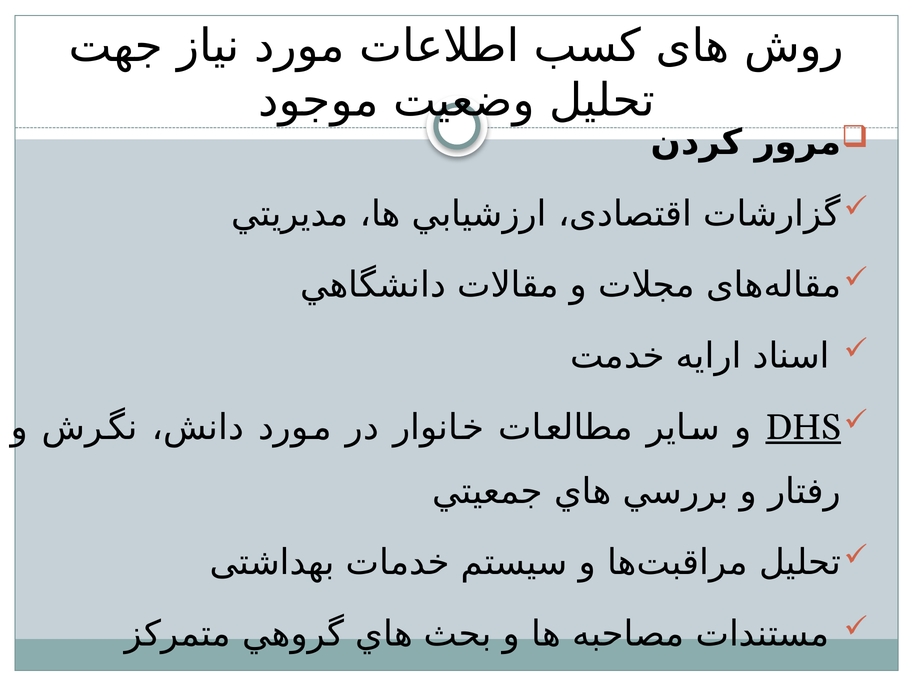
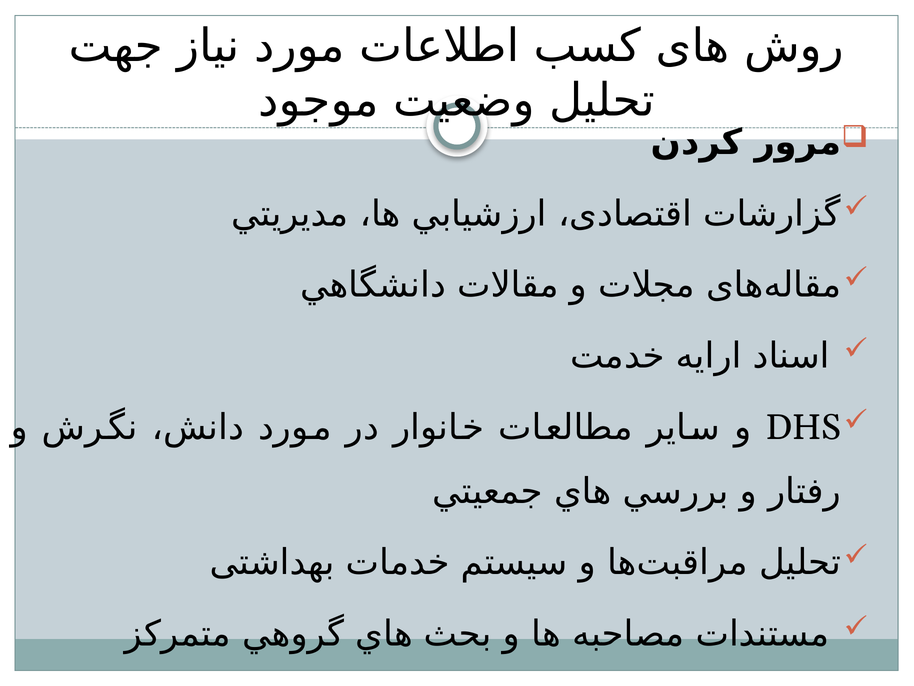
DHS underline: present -> none
